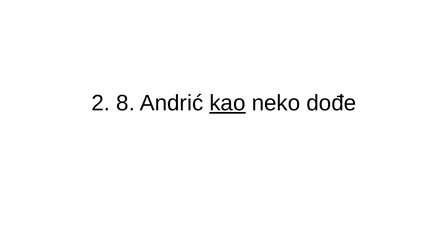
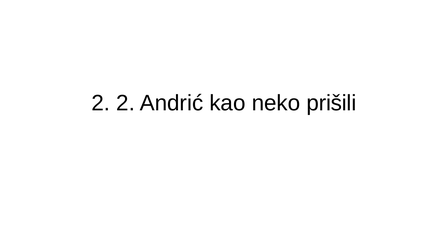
2 8: 8 -> 2
kao underline: present -> none
dođe: dođe -> prišili
